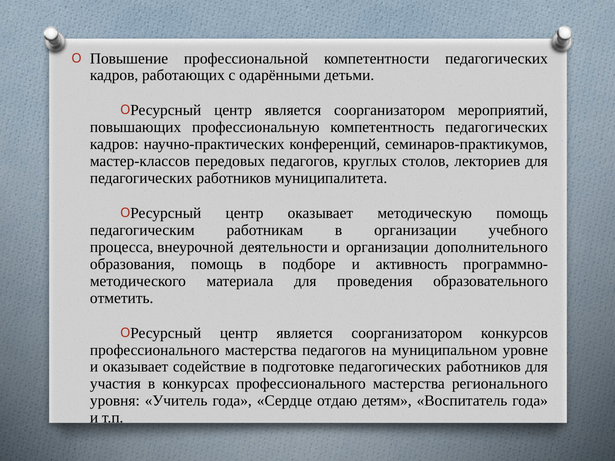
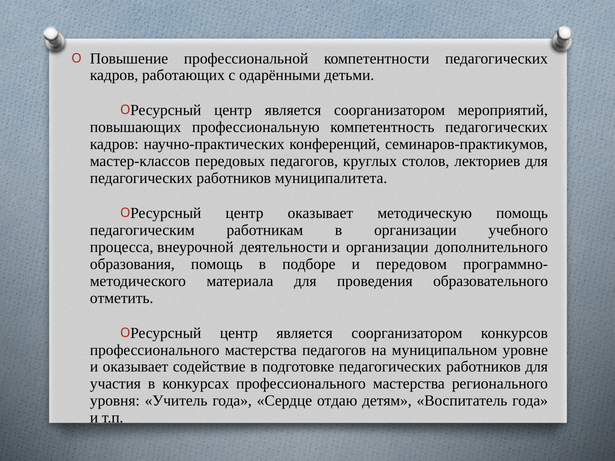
активность: активность -> передовом
